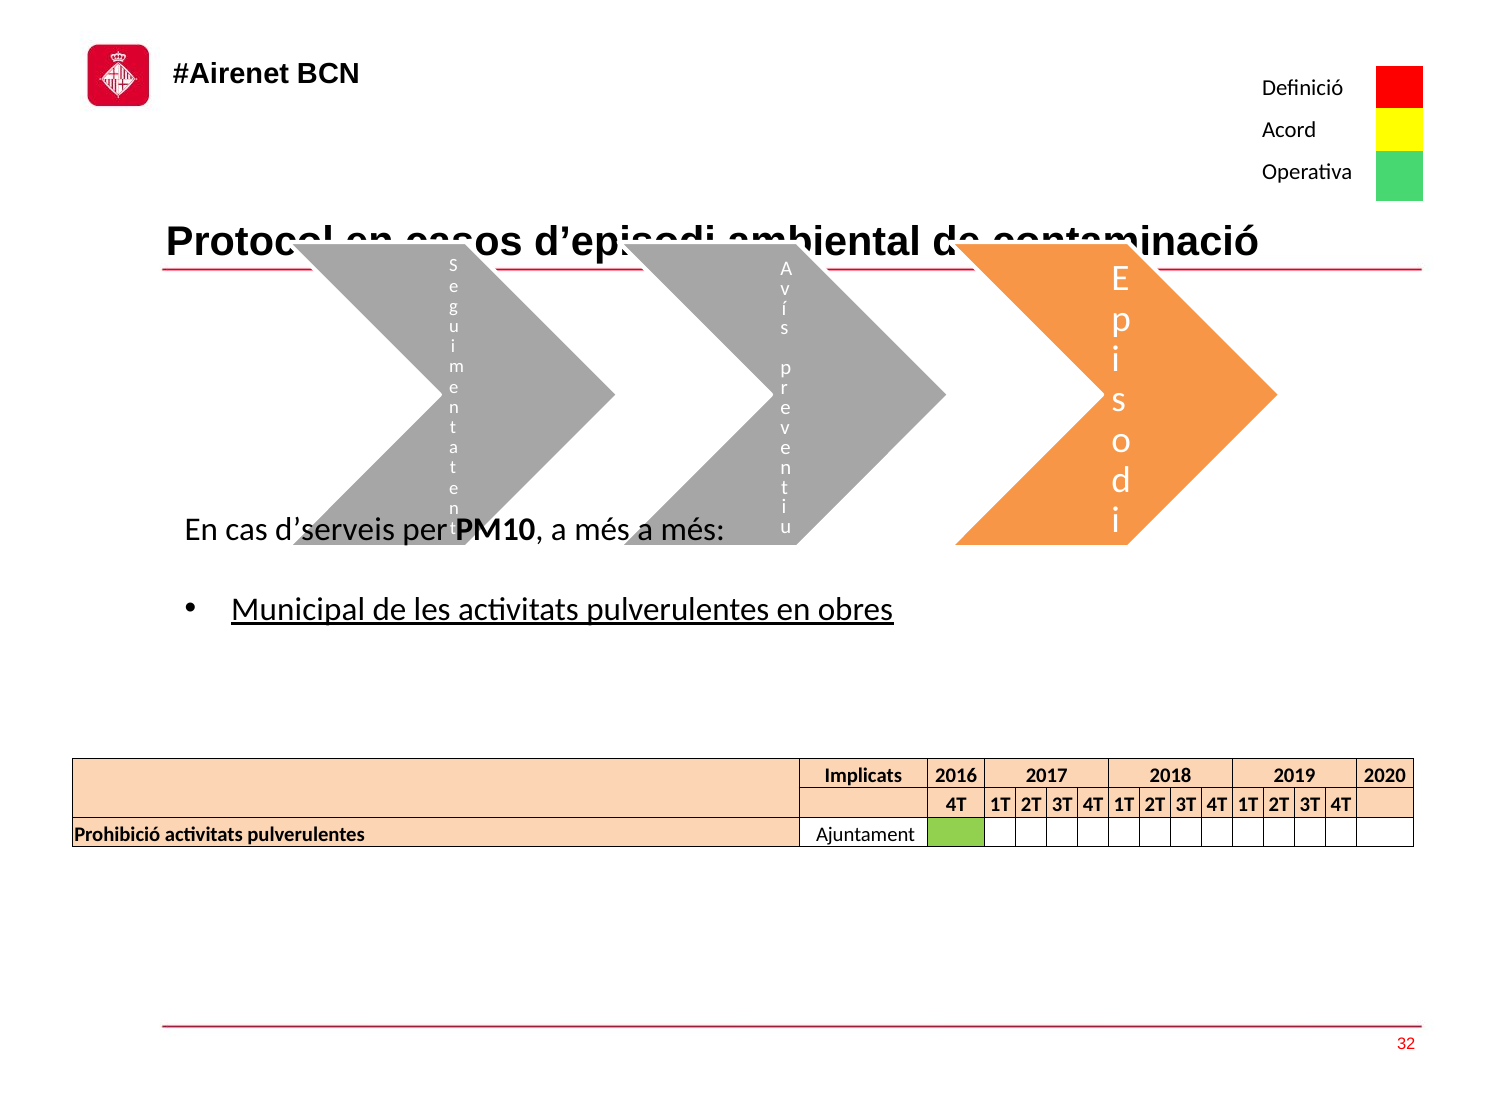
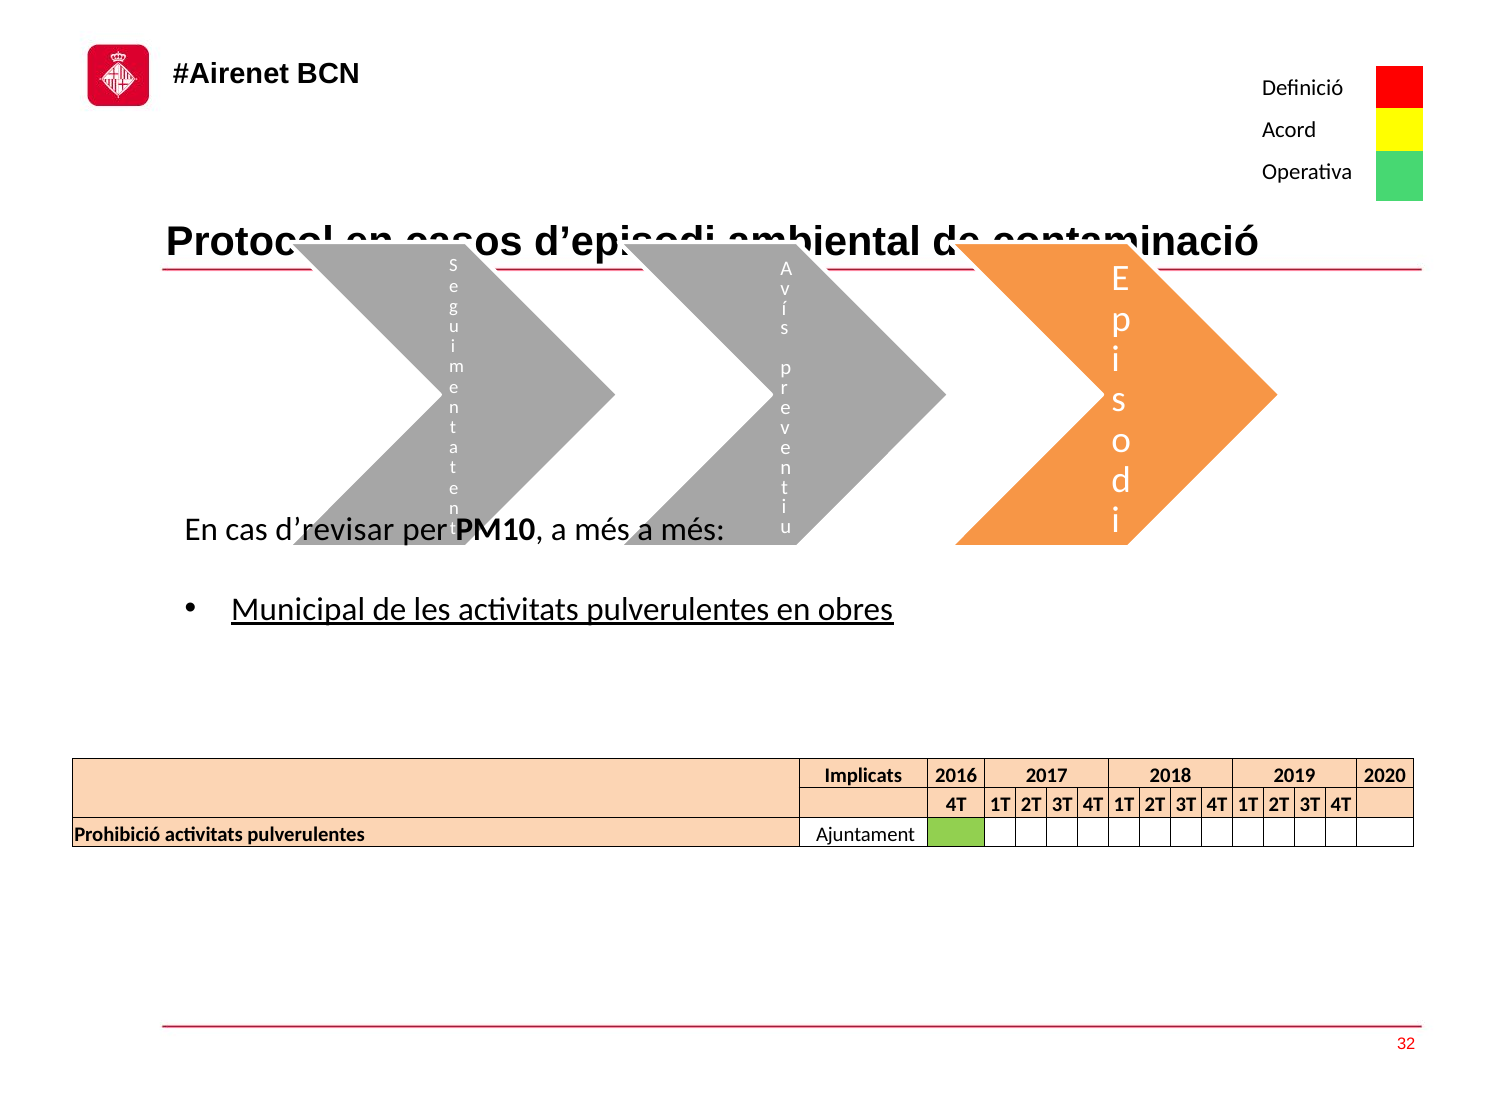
d’serveis: d’serveis -> d’revisar
